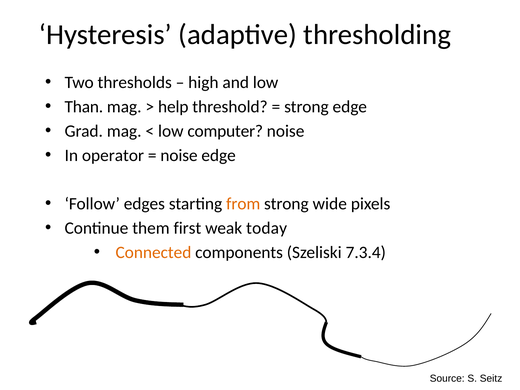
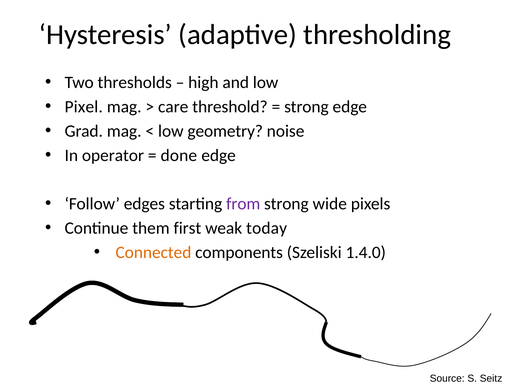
Than: Than -> Pixel
help: help -> care
computer: computer -> geometry
noise at (179, 155): noise -> done
from colour: orange -> purple
7.3.4: 7.3.4 -> 1.4.0
